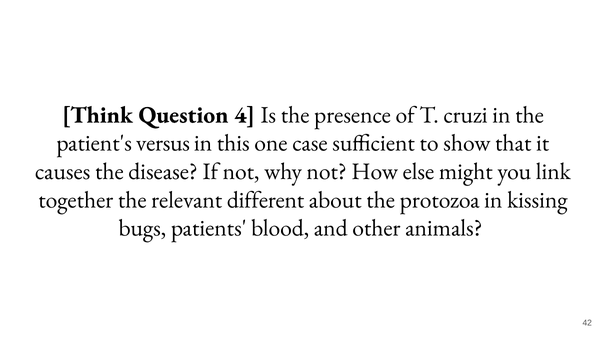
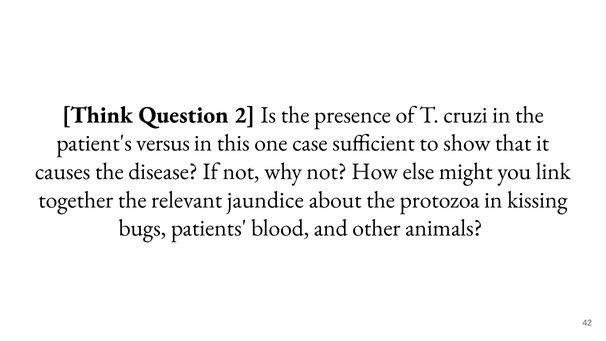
4: 4 -> 2
different: different -> jaundice
